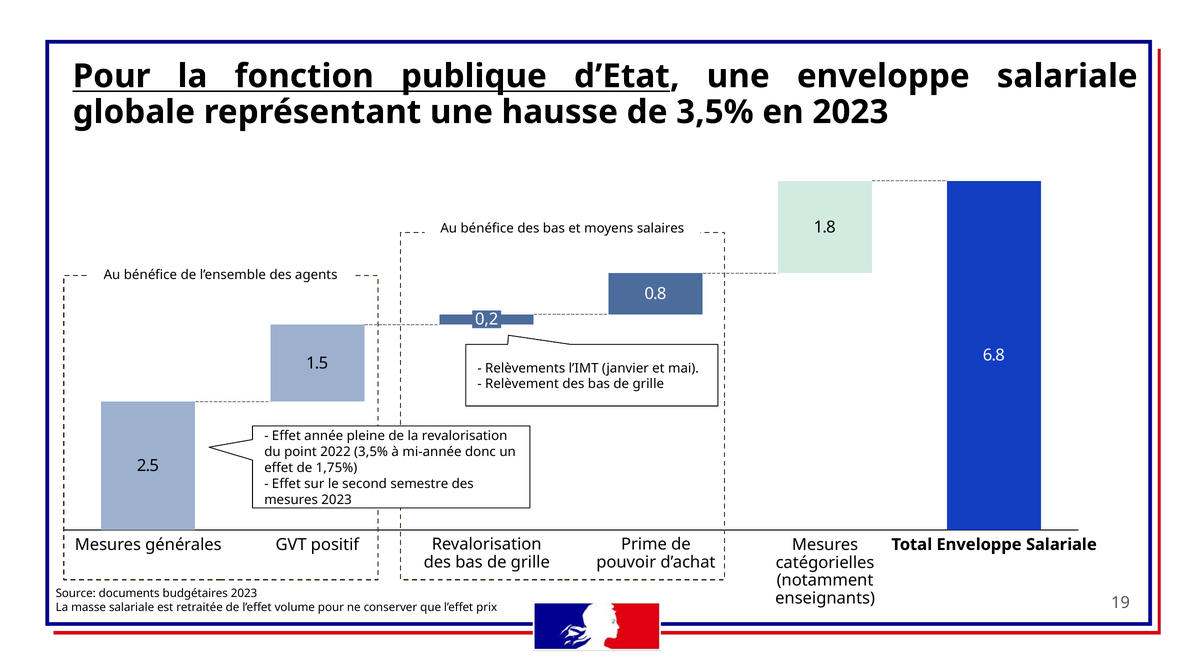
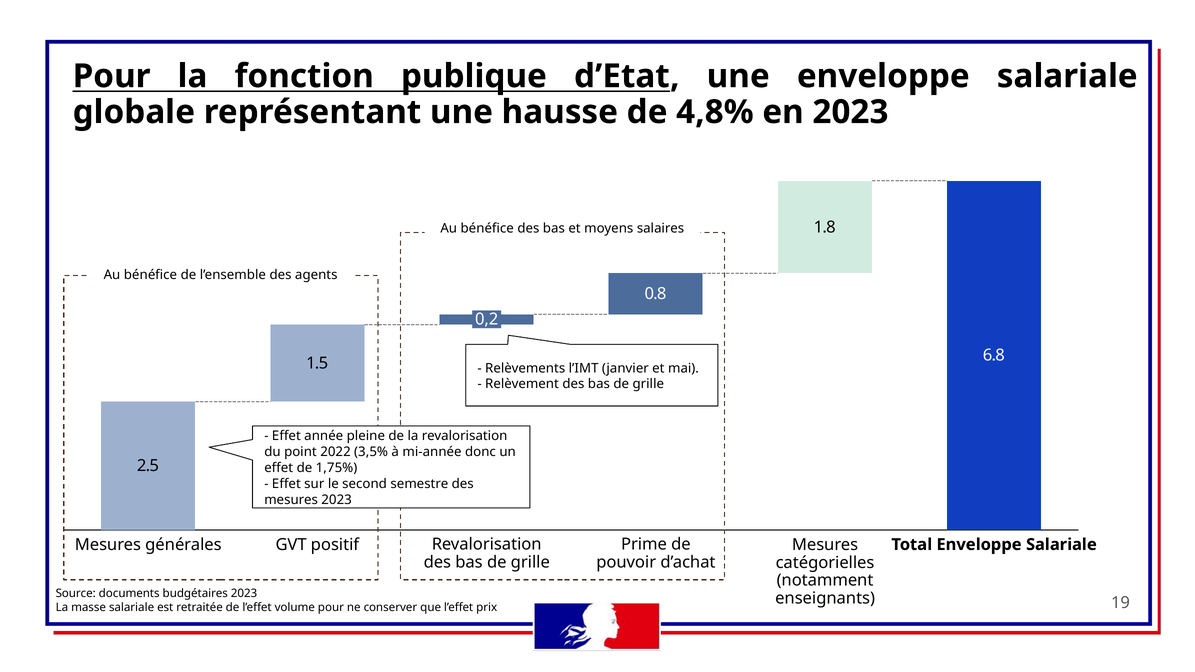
de 3,5%: 3,5% -> 4,8%
